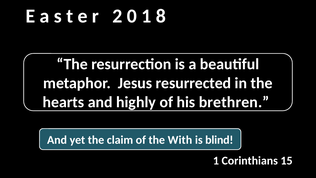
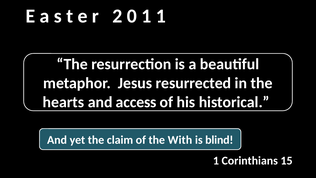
1 8: 8 -> 1
highly: highly -> access
brethren: brethren -> historical
